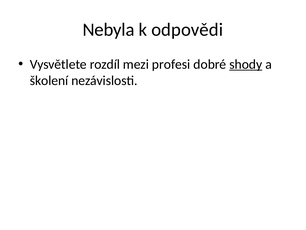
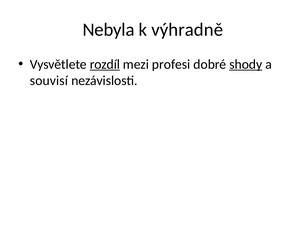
odpovědi: odpovědi -> výhradně
rozdíl underline: none -> present
školení: školení -> souvisí
